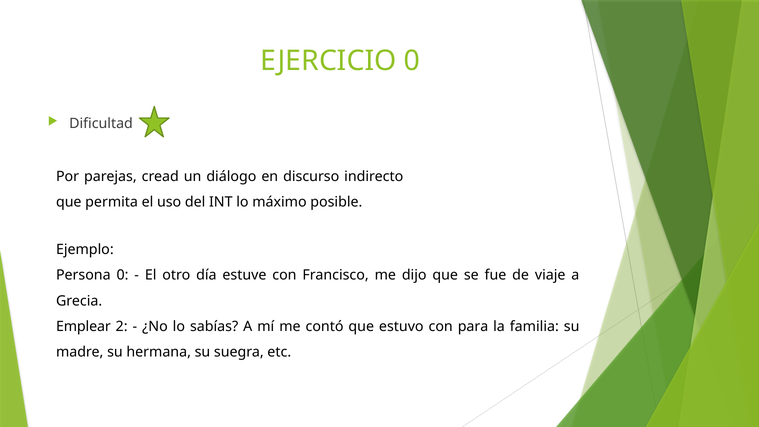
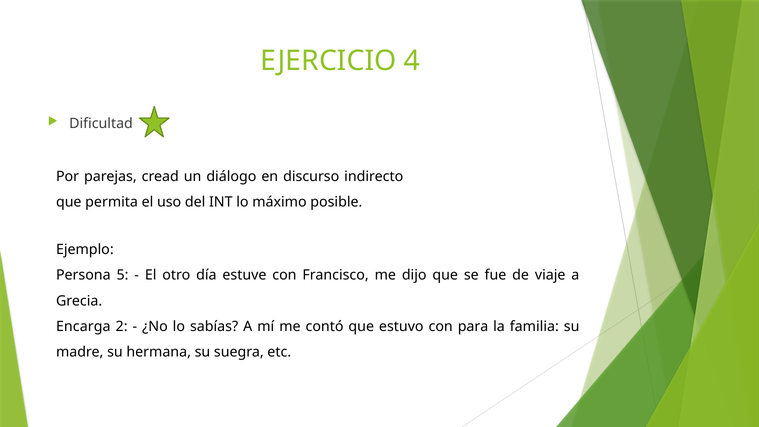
EJERCICIO 0: 0 -> 4
Persona 0: 0 -> 5
Emplear: Emplear -> Encarga
